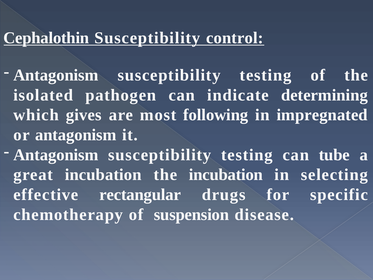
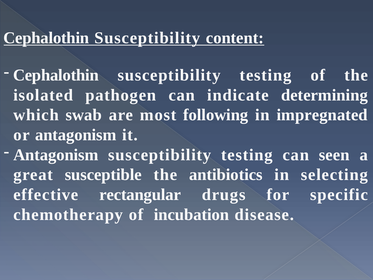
control: control -> content
Antagonism at (56, 75): Antagonism -> Cephalothin
gives: gives -> swab
tube: tube -> seen
great incubation: incubation -> susceptible
the incubation: incubation -> antibiotics
suspension: suspension -> incubation
